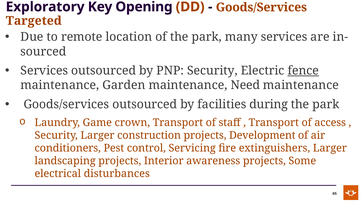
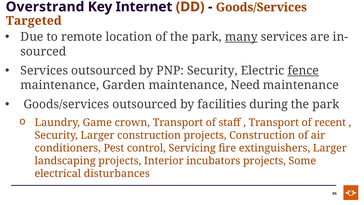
Exploratory: Exploratory -> Overstrand
Opening: Opening -> Internet
many underline: none -> present
access: access -> recent
projects Development: Development -> Construction
awareness: awareness -> incubators
